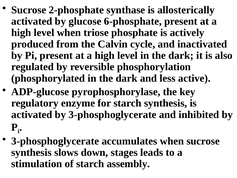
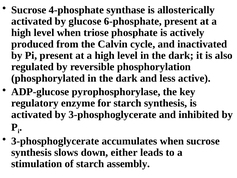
2-phosphate: 2-phosphate -> 4-phosphate
stages: stages -> either
